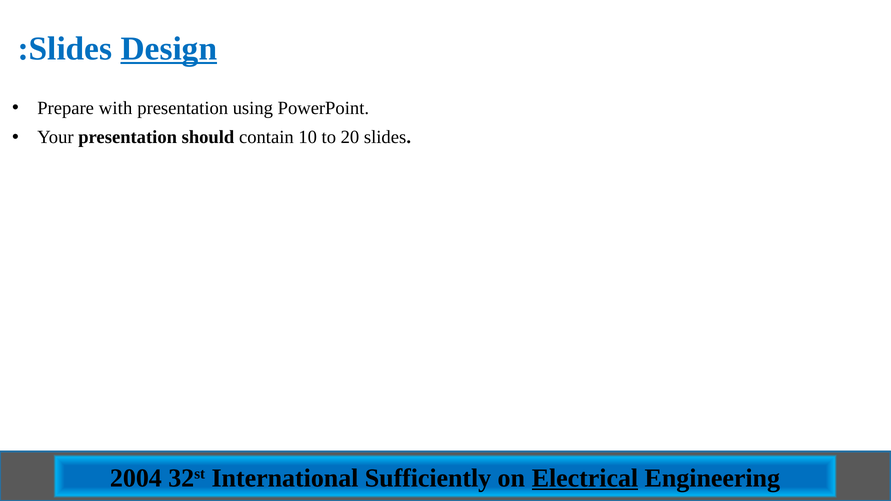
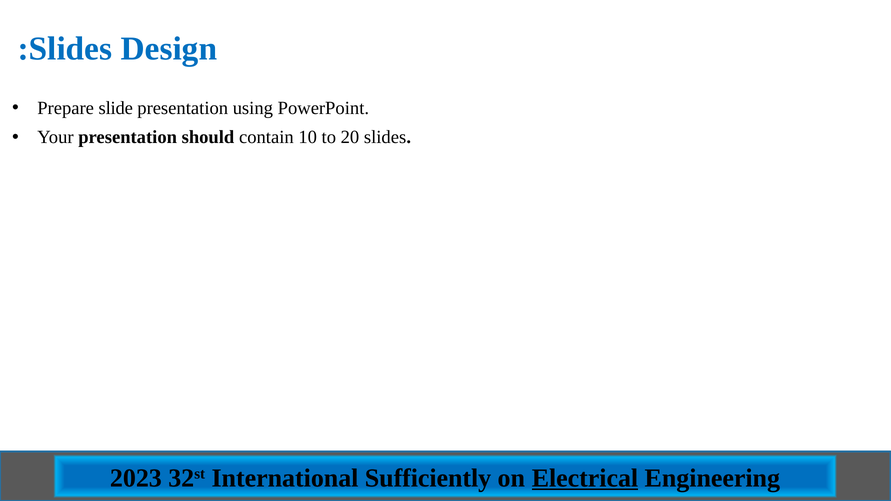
Design underline: present -> none
with: with -> slide
2004: 2004 -> 2023
